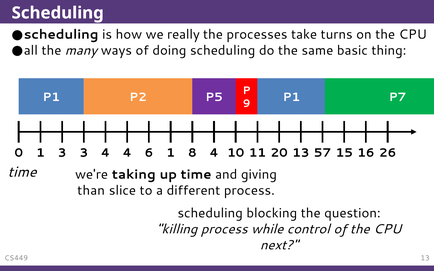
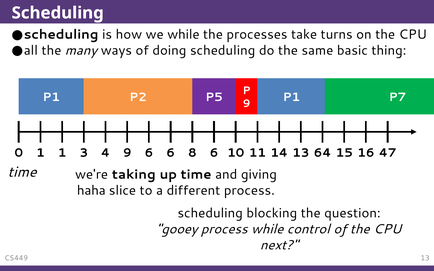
we really: really -> while
1 3: 3 -> 1
4 4: 4 -> 9
6 1: 1 -> 6
8 4: 4 -> 6
20: 20 -> 14
57: 57 -> 64
26: 26 -> 47
than: than -> haha
killing: killing -> gooey
